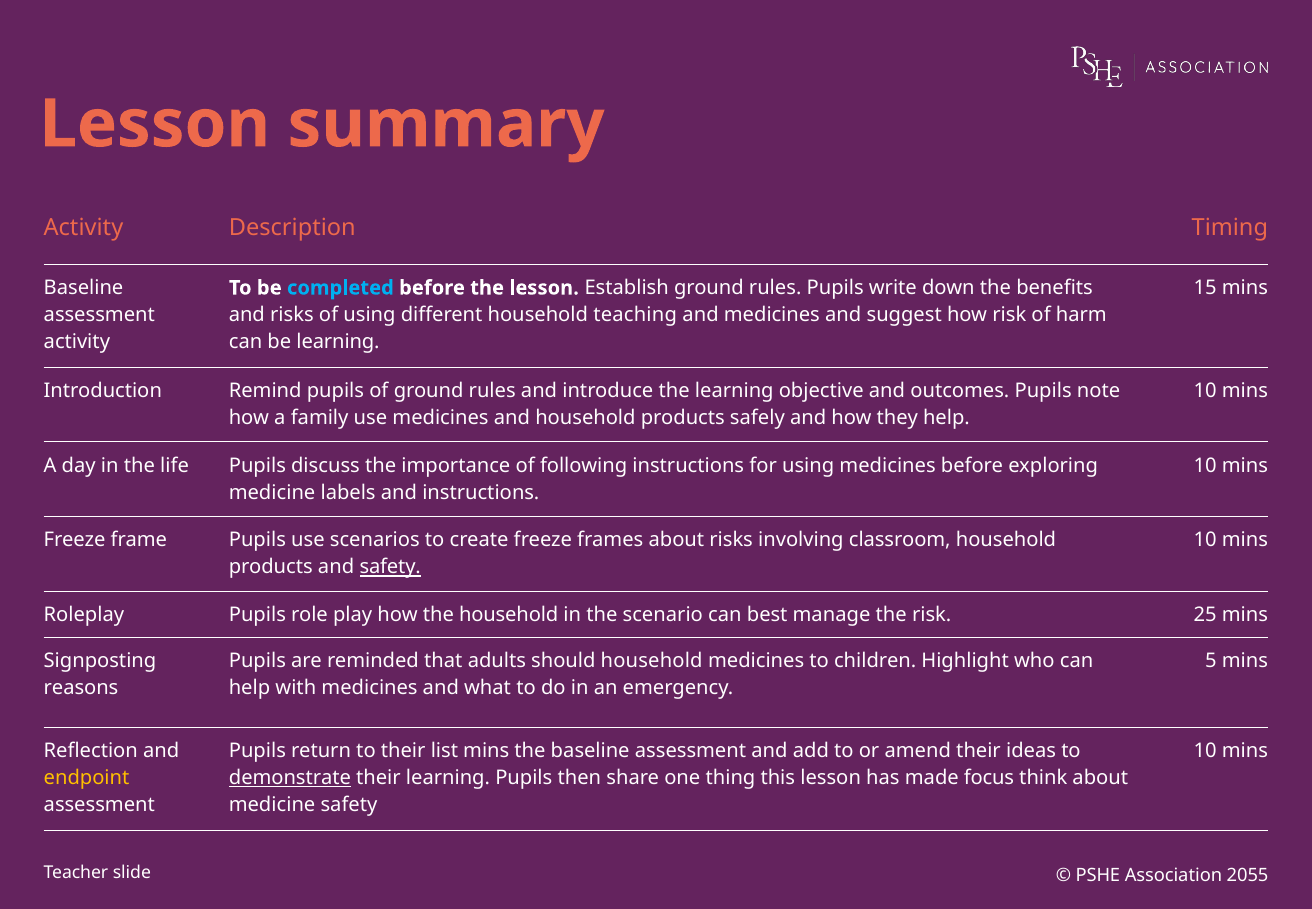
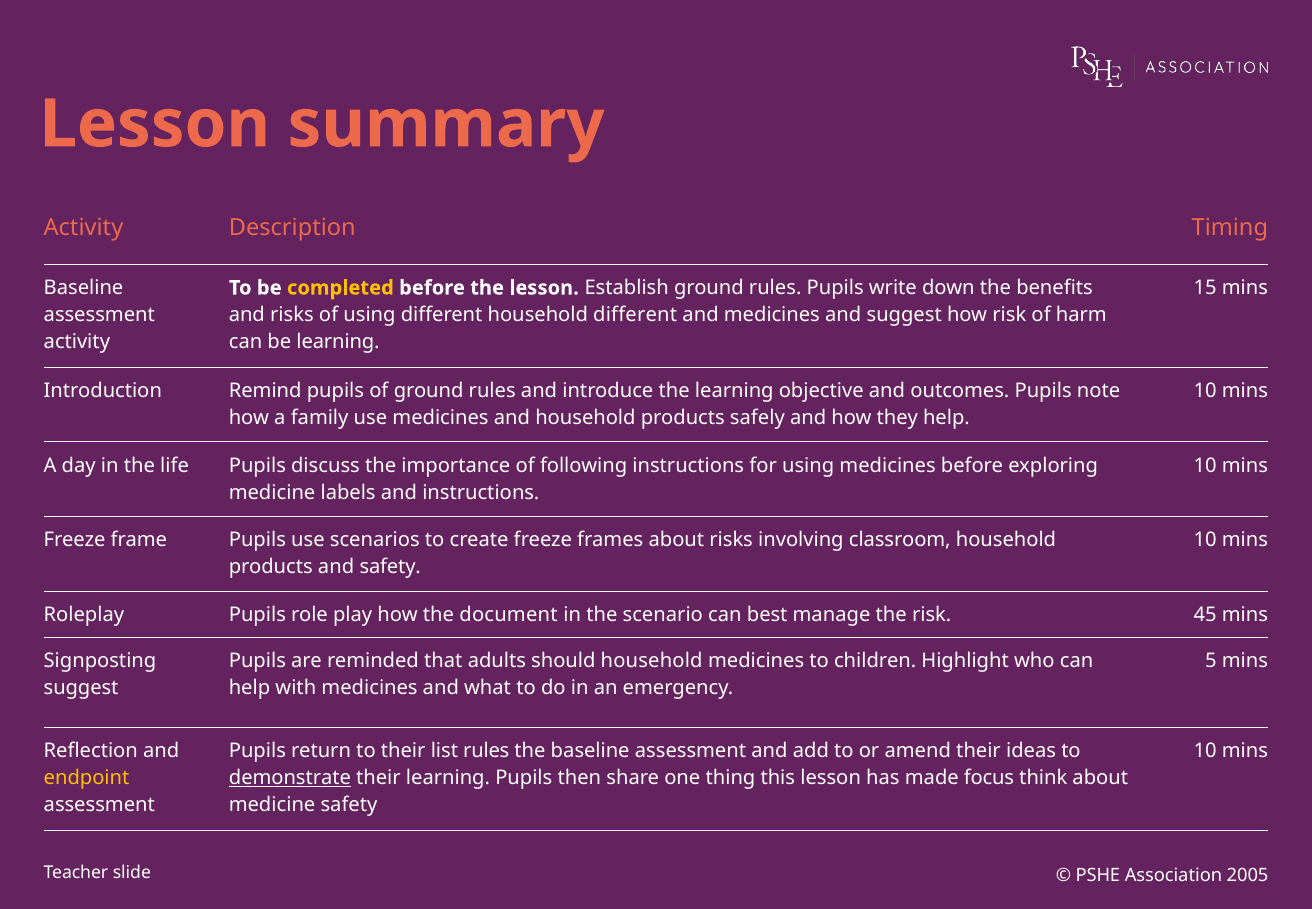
completed colour: light blue -> yellow
household teaching: teaching -> different
safety at (390, 567) underline: present -> none
the household: household -> document
25: 25 -> 45
reasons at (81, 688): reasons -> suggest
list mins: mins -> rules
2055: 2055 -> 2005
